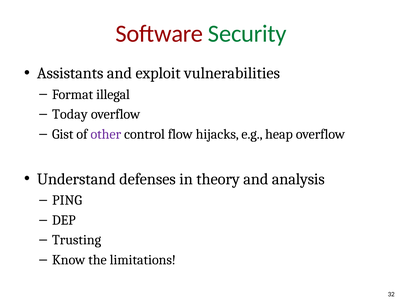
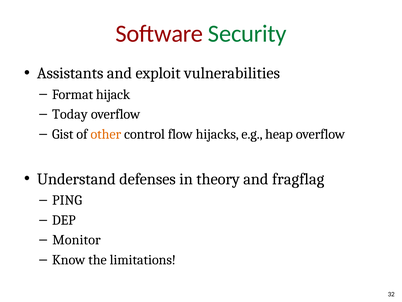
illegal: illegal -> hijack
other colour: purple -> orange
analysis: analysis -> fragflag
Trusting: Trusting -> Monitor
